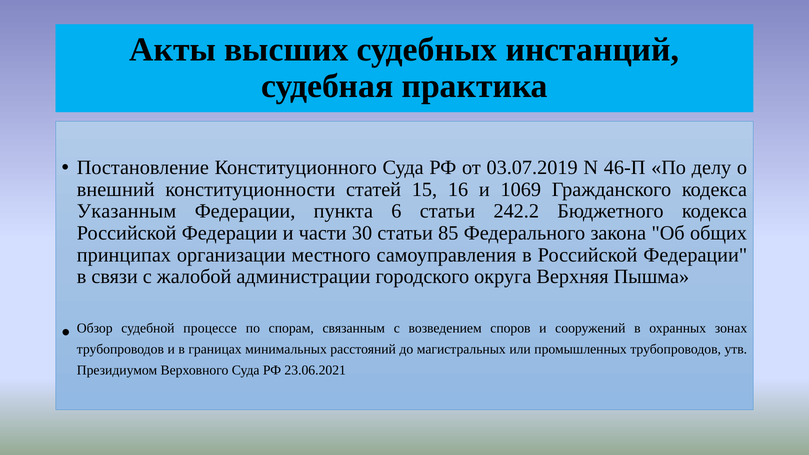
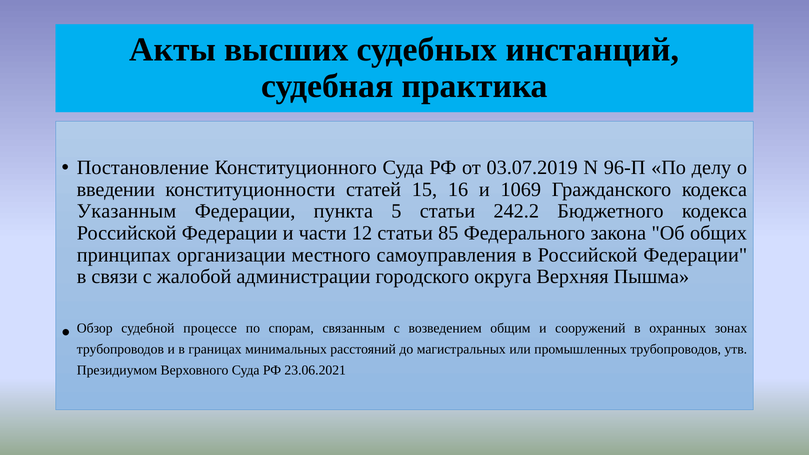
46-П: 46-П -> 96-П
внешний: внешний -> введении
6: 6 -> 5
30: 30 -> 12
споров: споров -> общим
